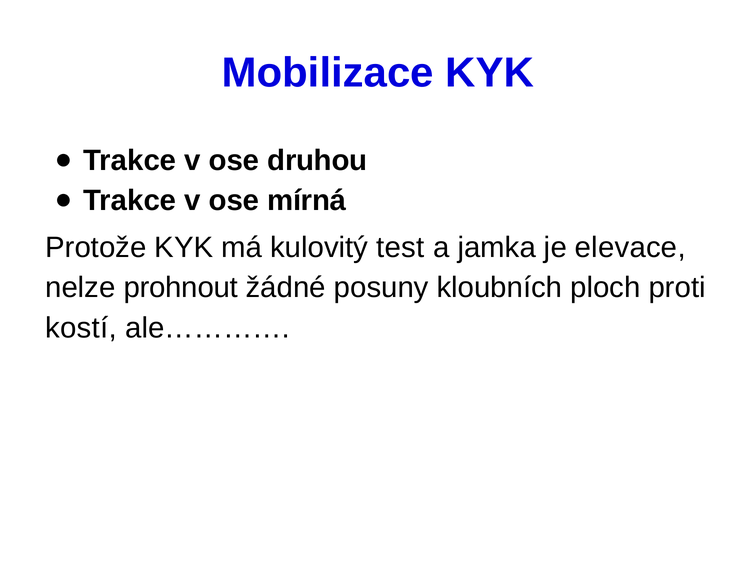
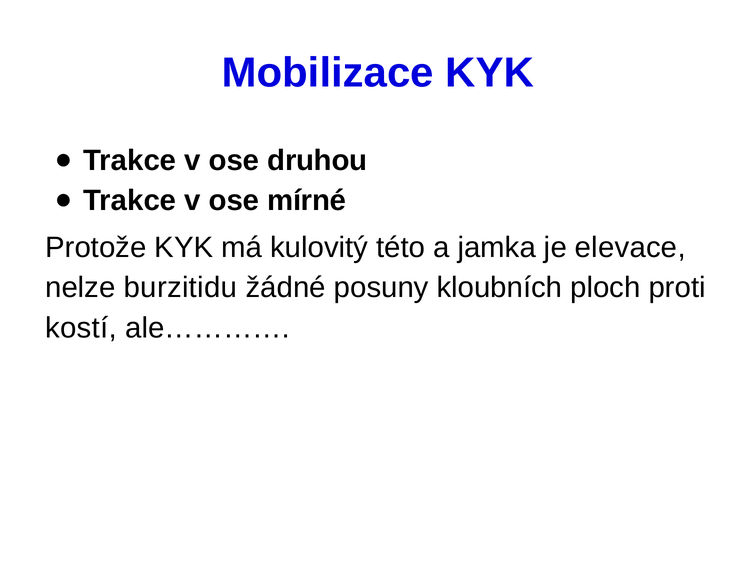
mírná: mírná -> mírné
test: test -> této
prohnout: prohnout -> burzitidu
